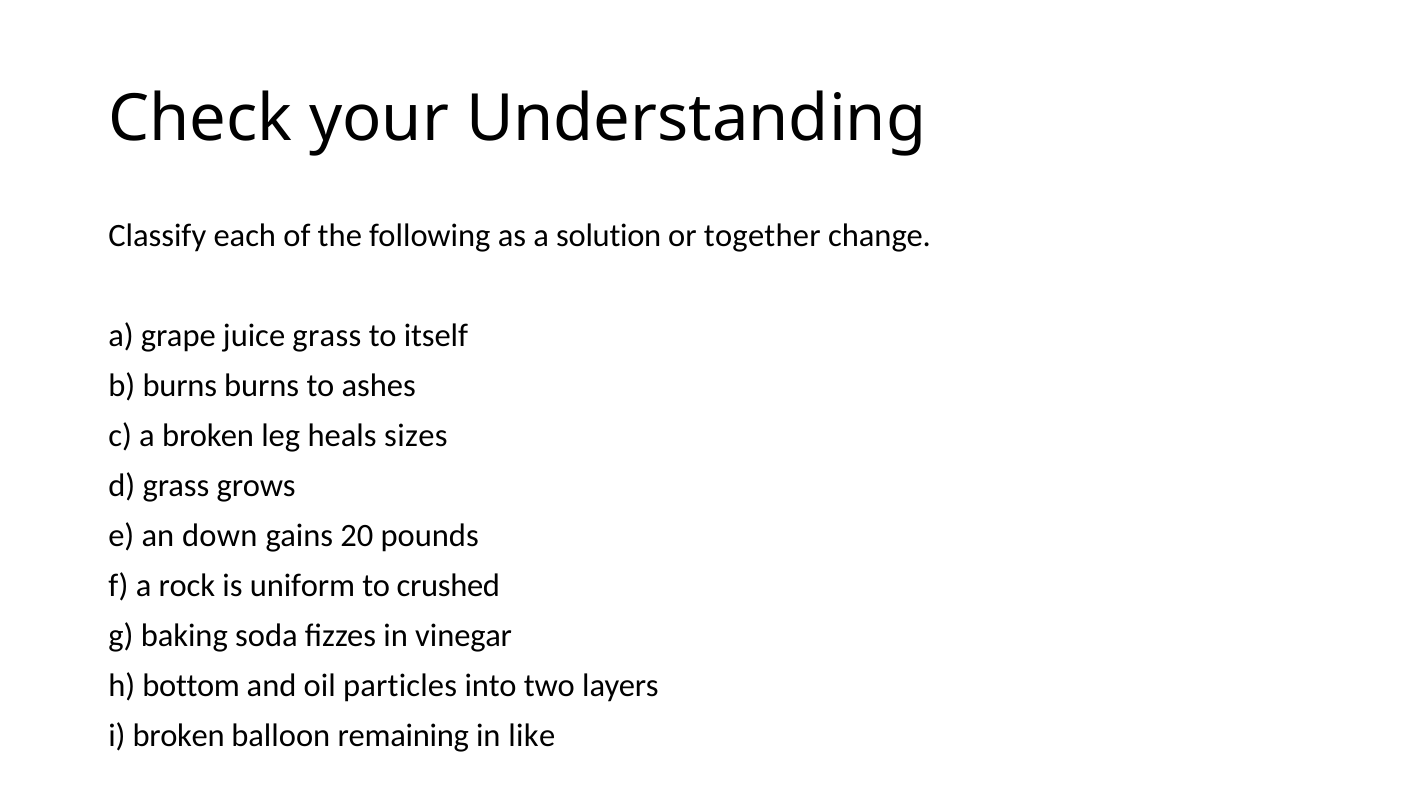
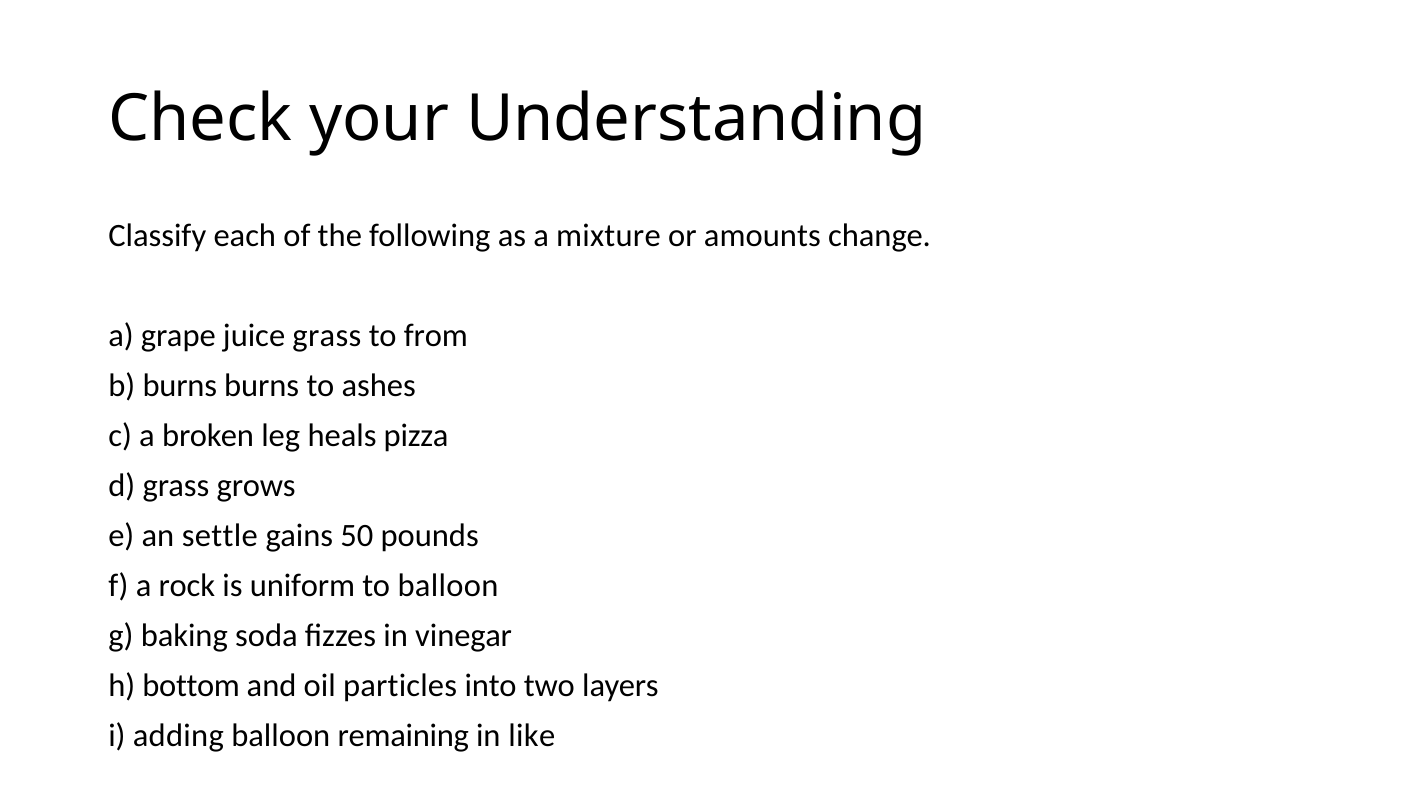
solution: solution -> mixture
together: together -> amounts
itself: itself -> from
sizes: sizes -> pizza
down: down -> settle
20: 20 -> 50
to crushed: crushed -> balloon
i broken: broken -> adding
